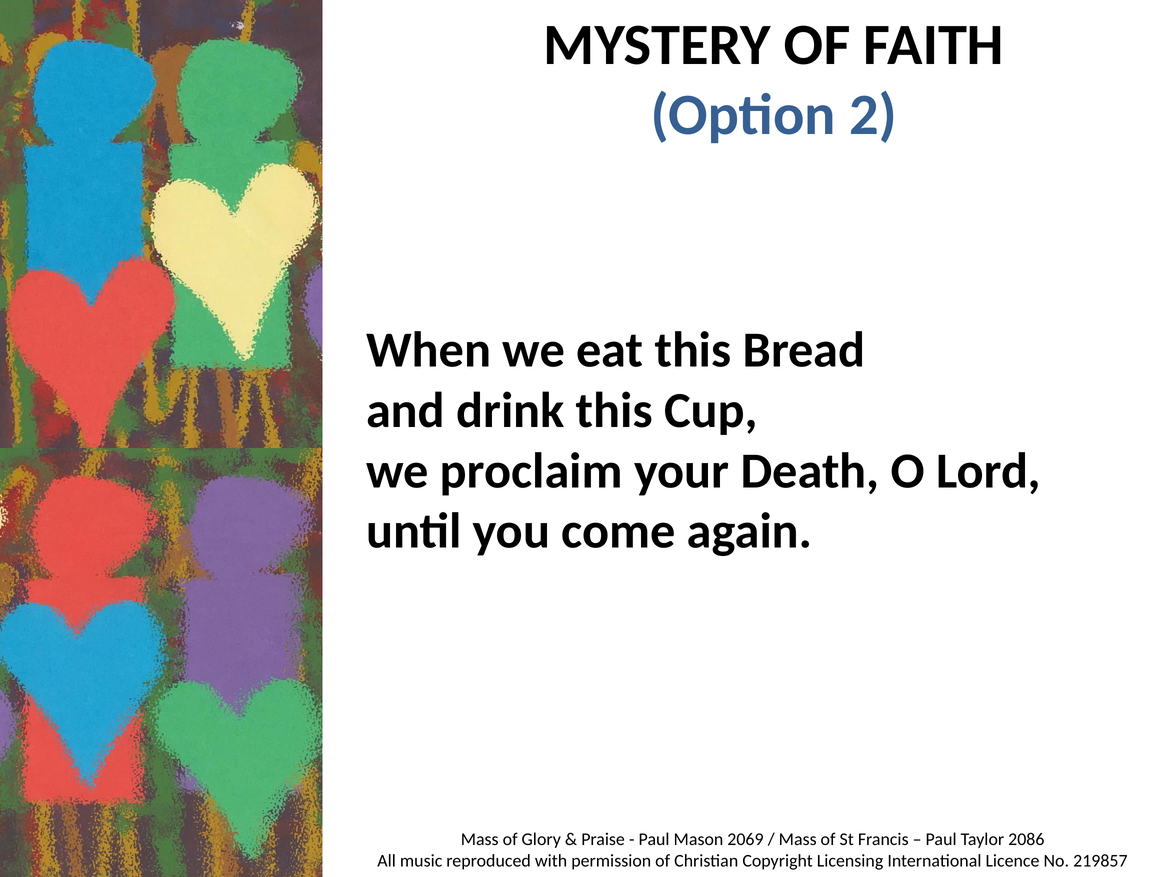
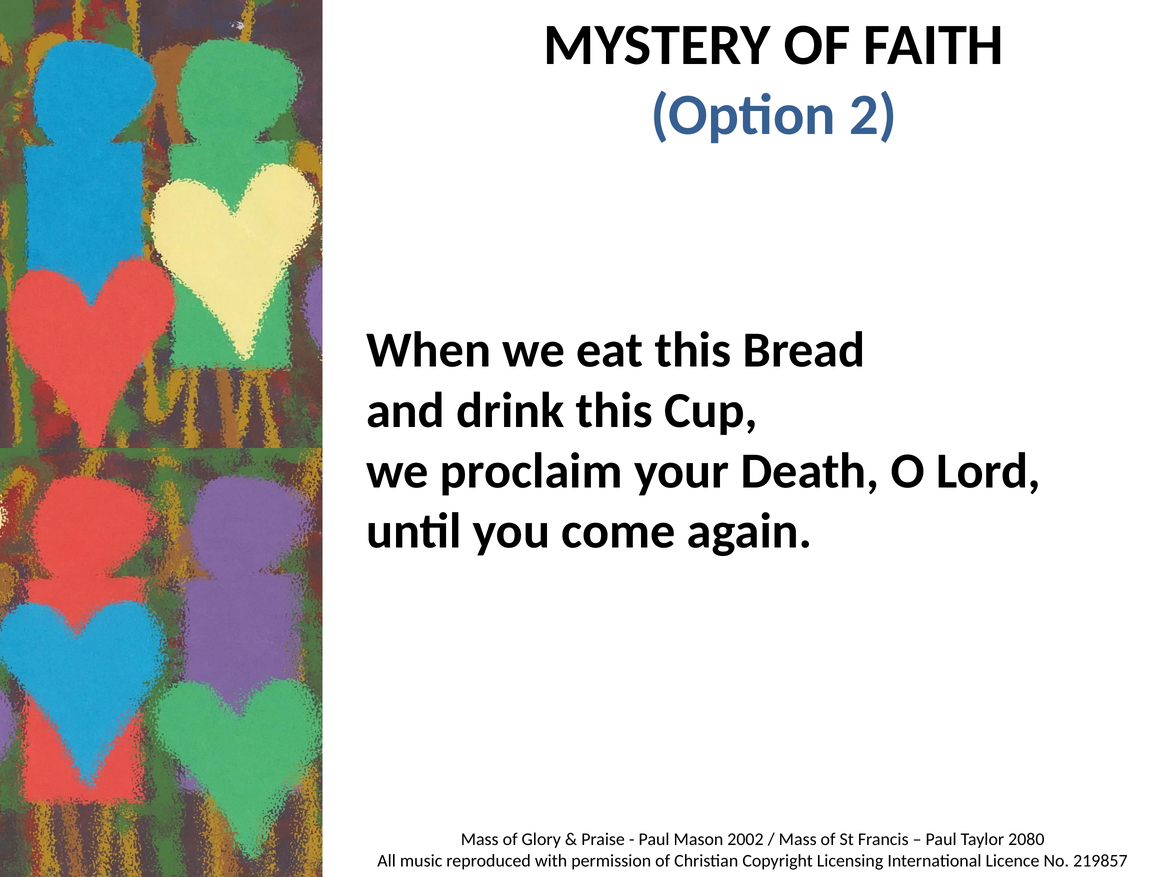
2069: 2069 -> 2002
2086: 2086 -> 2080
